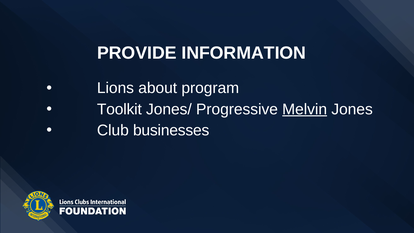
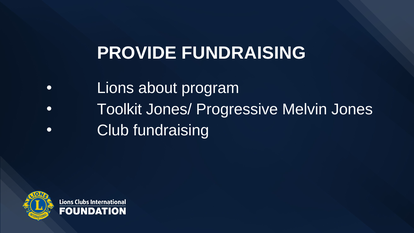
PROVIDE INFORMATION: INFORMATION -> FUNDRAISING
Melvin underline: present -> none
Club businesses: businesses -> fundraising
